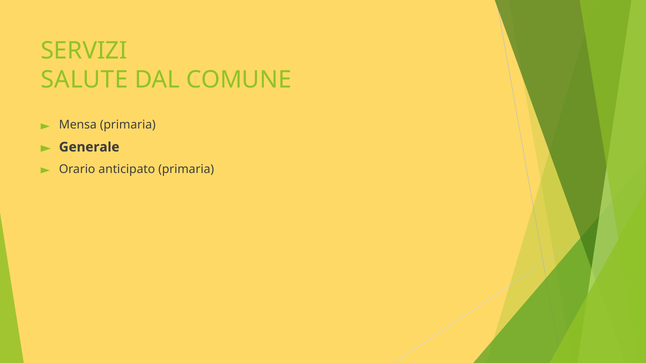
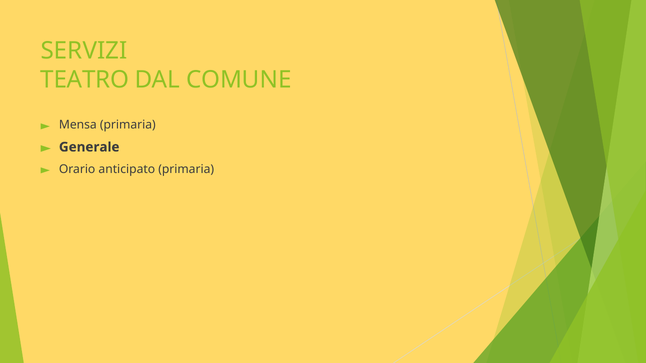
SALUTE: SALUTE -> TEATRO
